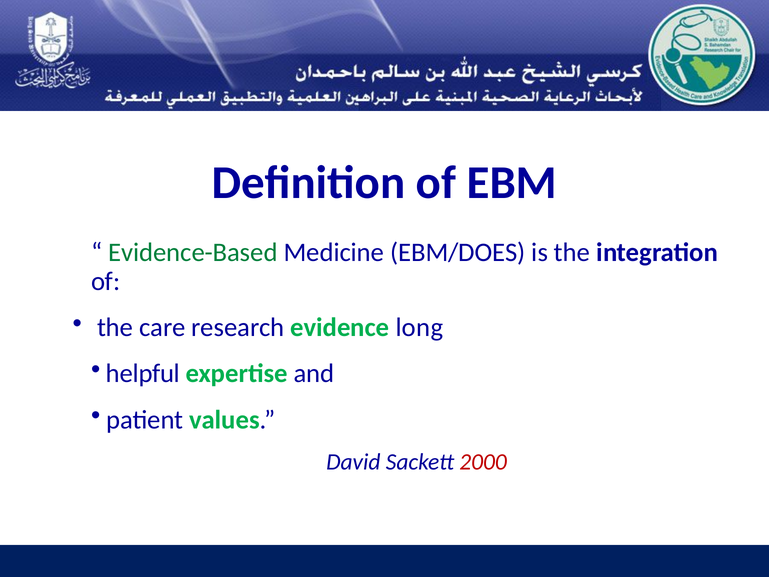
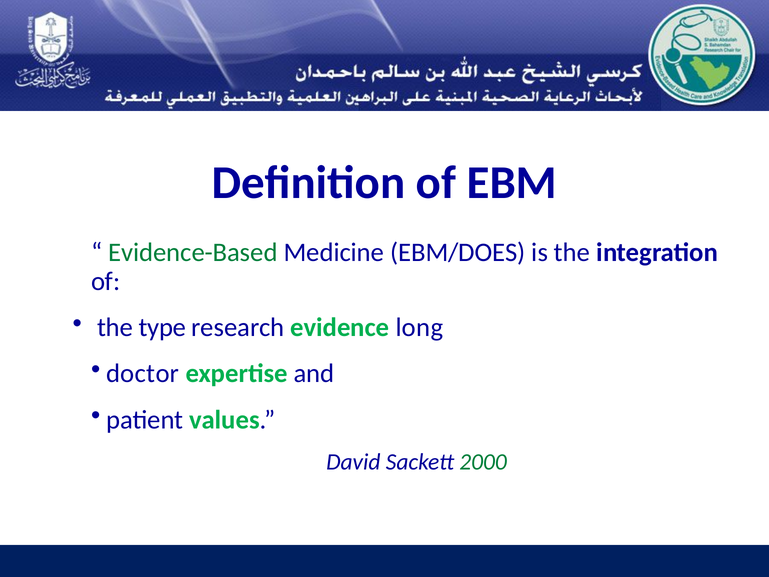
care: care -> type
helpful: helpful -> doctor
2000 colour: red -> green
